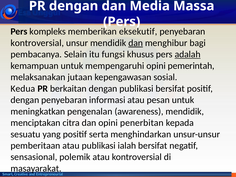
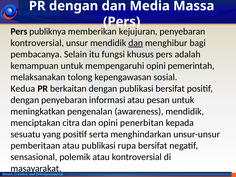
kompleks: kompleks -> publiknya
eksekutif: eksekutif -> kejujuran
adalah underline: present -> none
jutaan: jutaan -> tolong
ialah: ialah -> rupa
